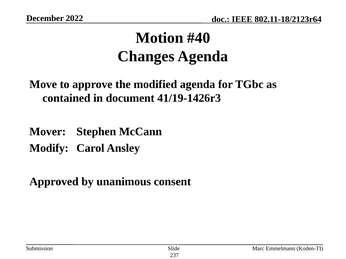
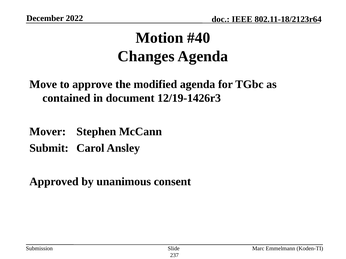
41/19-1426r3: 41/19-1426r3 -> 12/19-1426r3
Modify: Modify -> Submit
